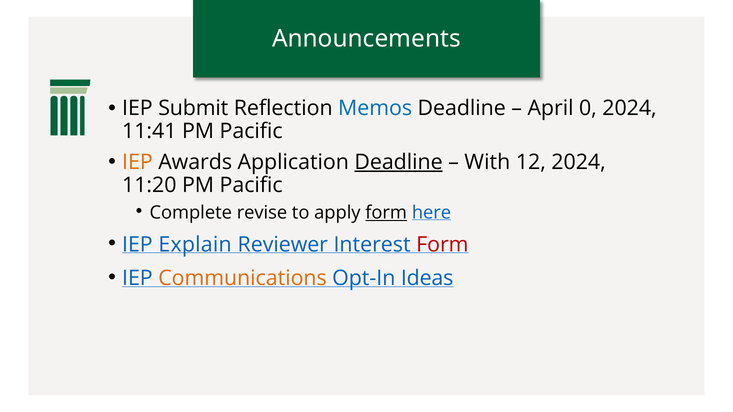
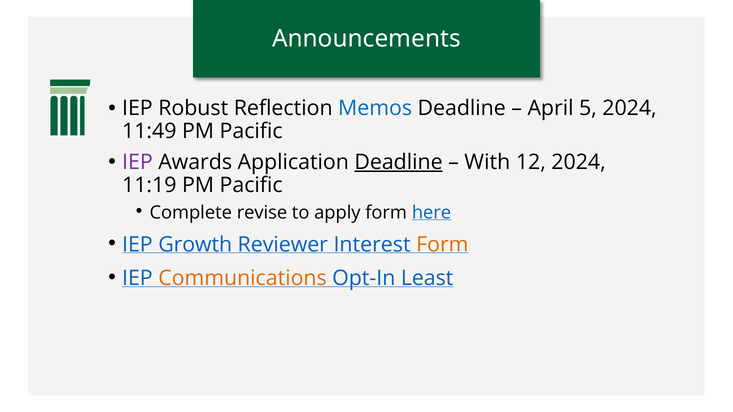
Submit: Submit -> Robust
0: 0 -> 5
11:41: 11:41 -> 11:49
IEP at (137, 162) colour: orange -> purple
11:20: 11:20 -> 11:19
form at (386, 213) underline: present -> none
Explain: Explain -> Growth
Form at (442, 245) colour: red -> orange
Ideas: Ideas -> Least
